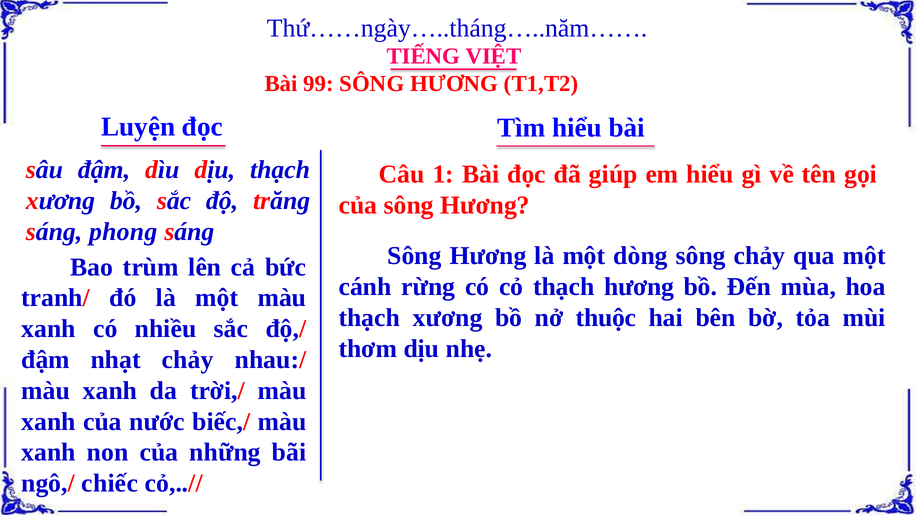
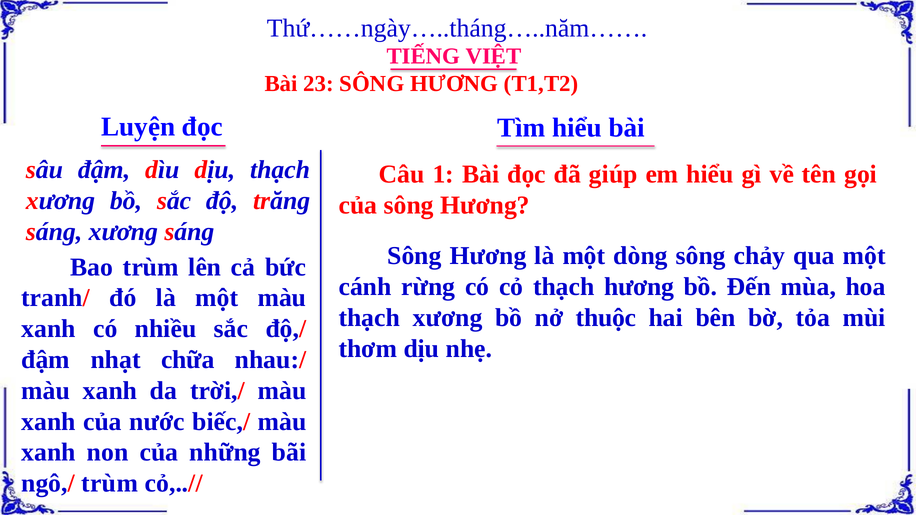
99: 99 -> 23
sáng phong: phong -> xương
nhạt chảy: chảy -> chữa
ngô,/ chiếc: chiếc -> trùm
